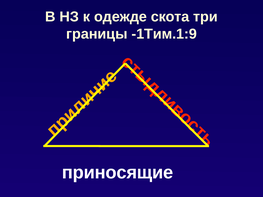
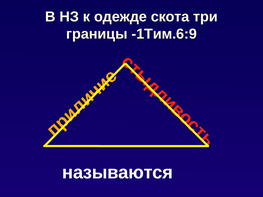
-1Тим.1:9: -1Тим.1:9 -> -1Тим.6:9
приносящие: приносящие -> называются
